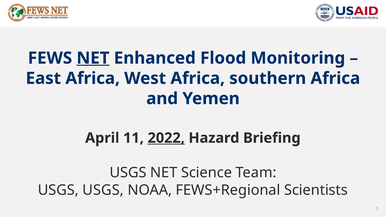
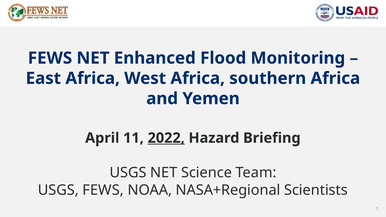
NET at (93, 58) underline: present -> none
USGS USGS: USGS -> FEWS
FEWS+Regional: FEWS+Regional -> NASA+Regional
